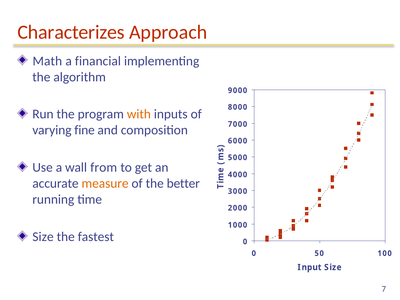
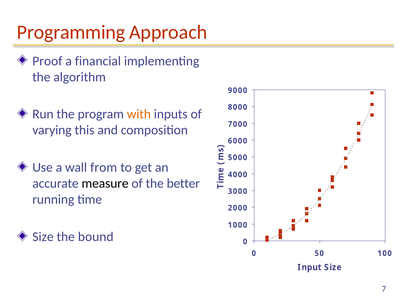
Characterizes: Characterizes -> Programming
Math: Math -> Proof
fine: fine -> this
measure colour: orange -> black
fastest: fastest -> bound
